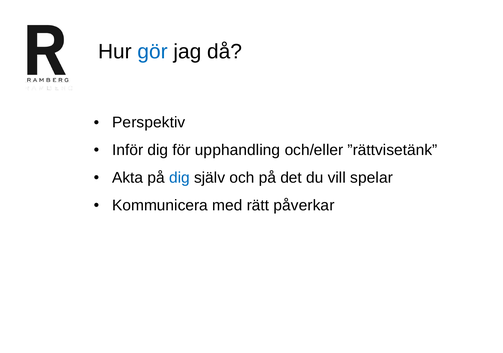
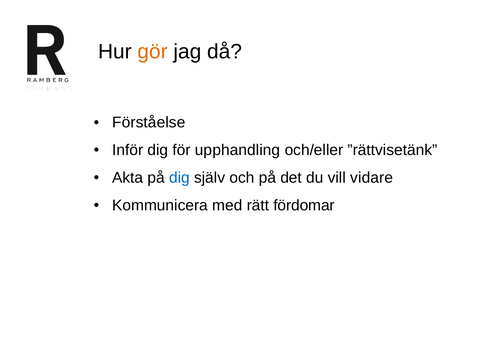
gör colour: blue -> orange
Perspektiv: Perspektiv -> Förståelse
spelar: spelar -> vidare
påverkar: påverkar -> fördomar
